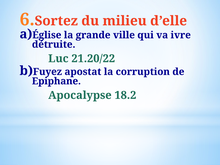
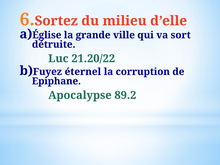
ivre: ivre -> sort
apostat: apostat -> éternel
18.2: 18.2 -> 89.2
